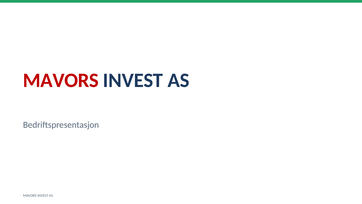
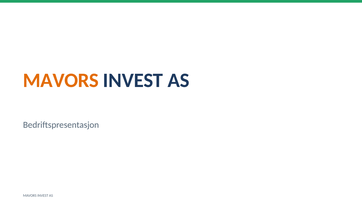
MAVORS at (61, 80) colour: red -> orange
